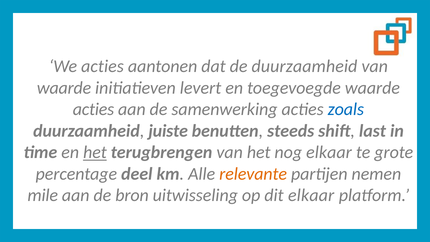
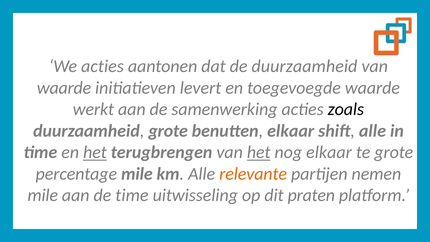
acties at (93, 109): acties -> werkt
zoals colour: blue -> black
duurzaamheid juiste: juiste -> grote
benutten steeds: steeds -> elkaar
shift last: last -> alle
het at (259, 152) underline: none -> present
percentage deel: deel -> mile
de bron: bron -> time
dit elkaar: elkaar -> praten
